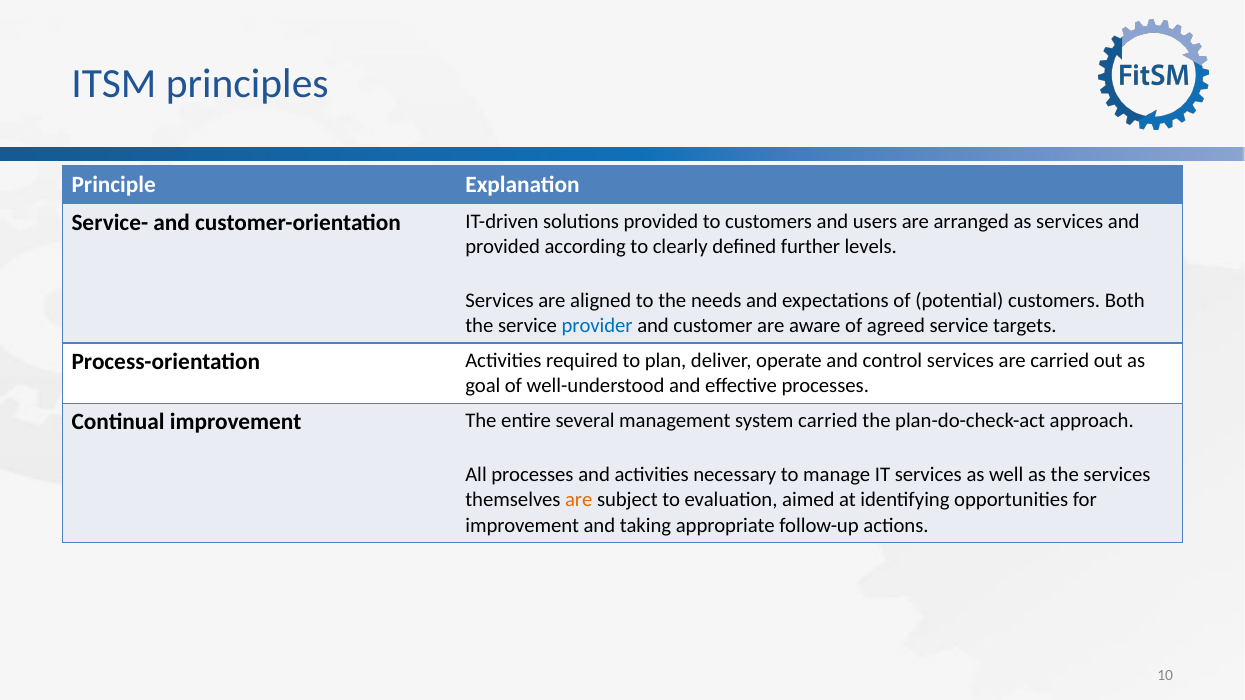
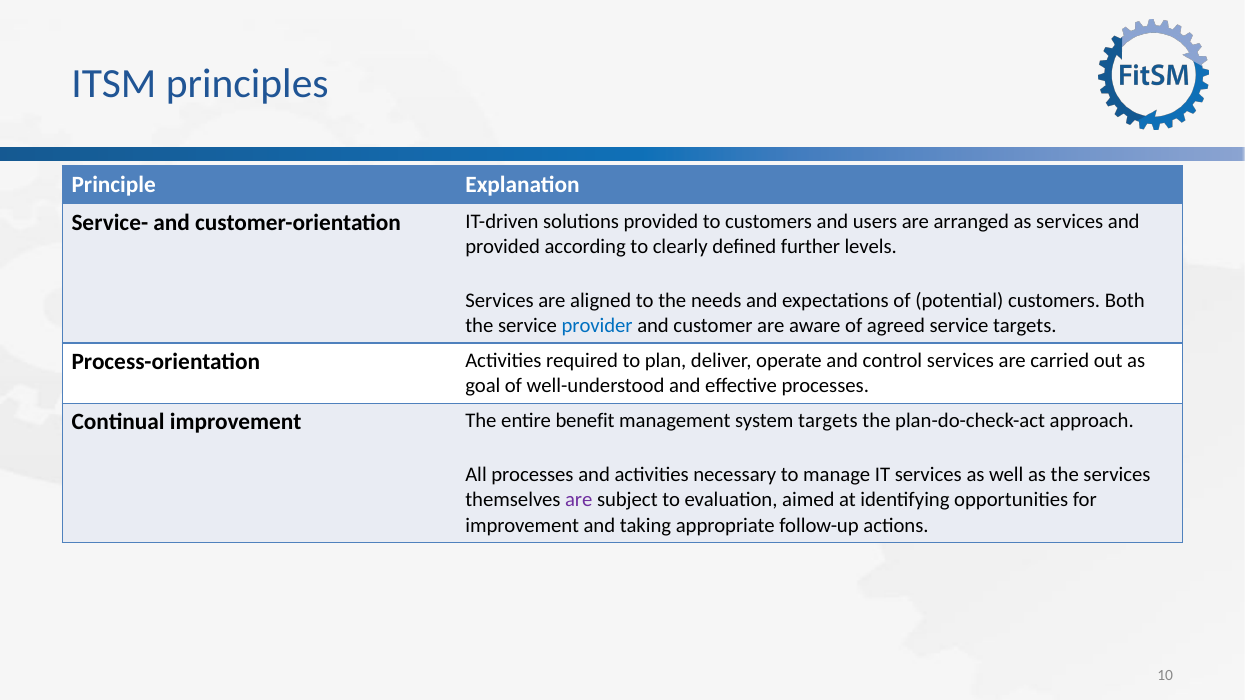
several: several -> benefit
system carried: carried -> targets
are at (579, 500) colour: orange -> purple
